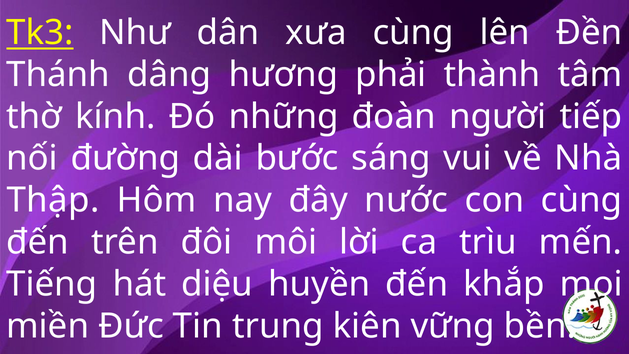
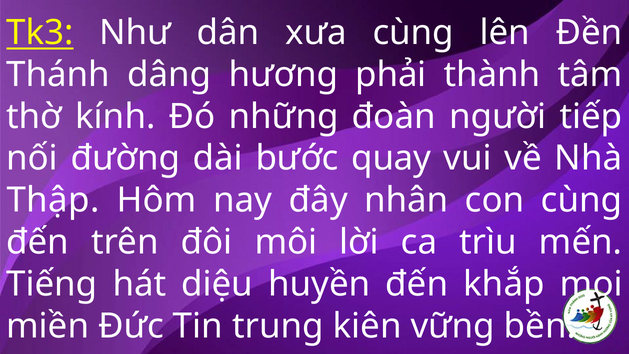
sáng: sáng -> quay
nước: nước -> nhân
